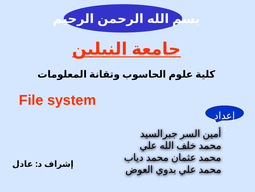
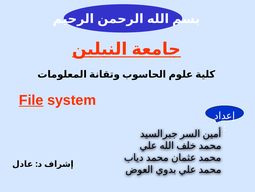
File underline: none -> present
